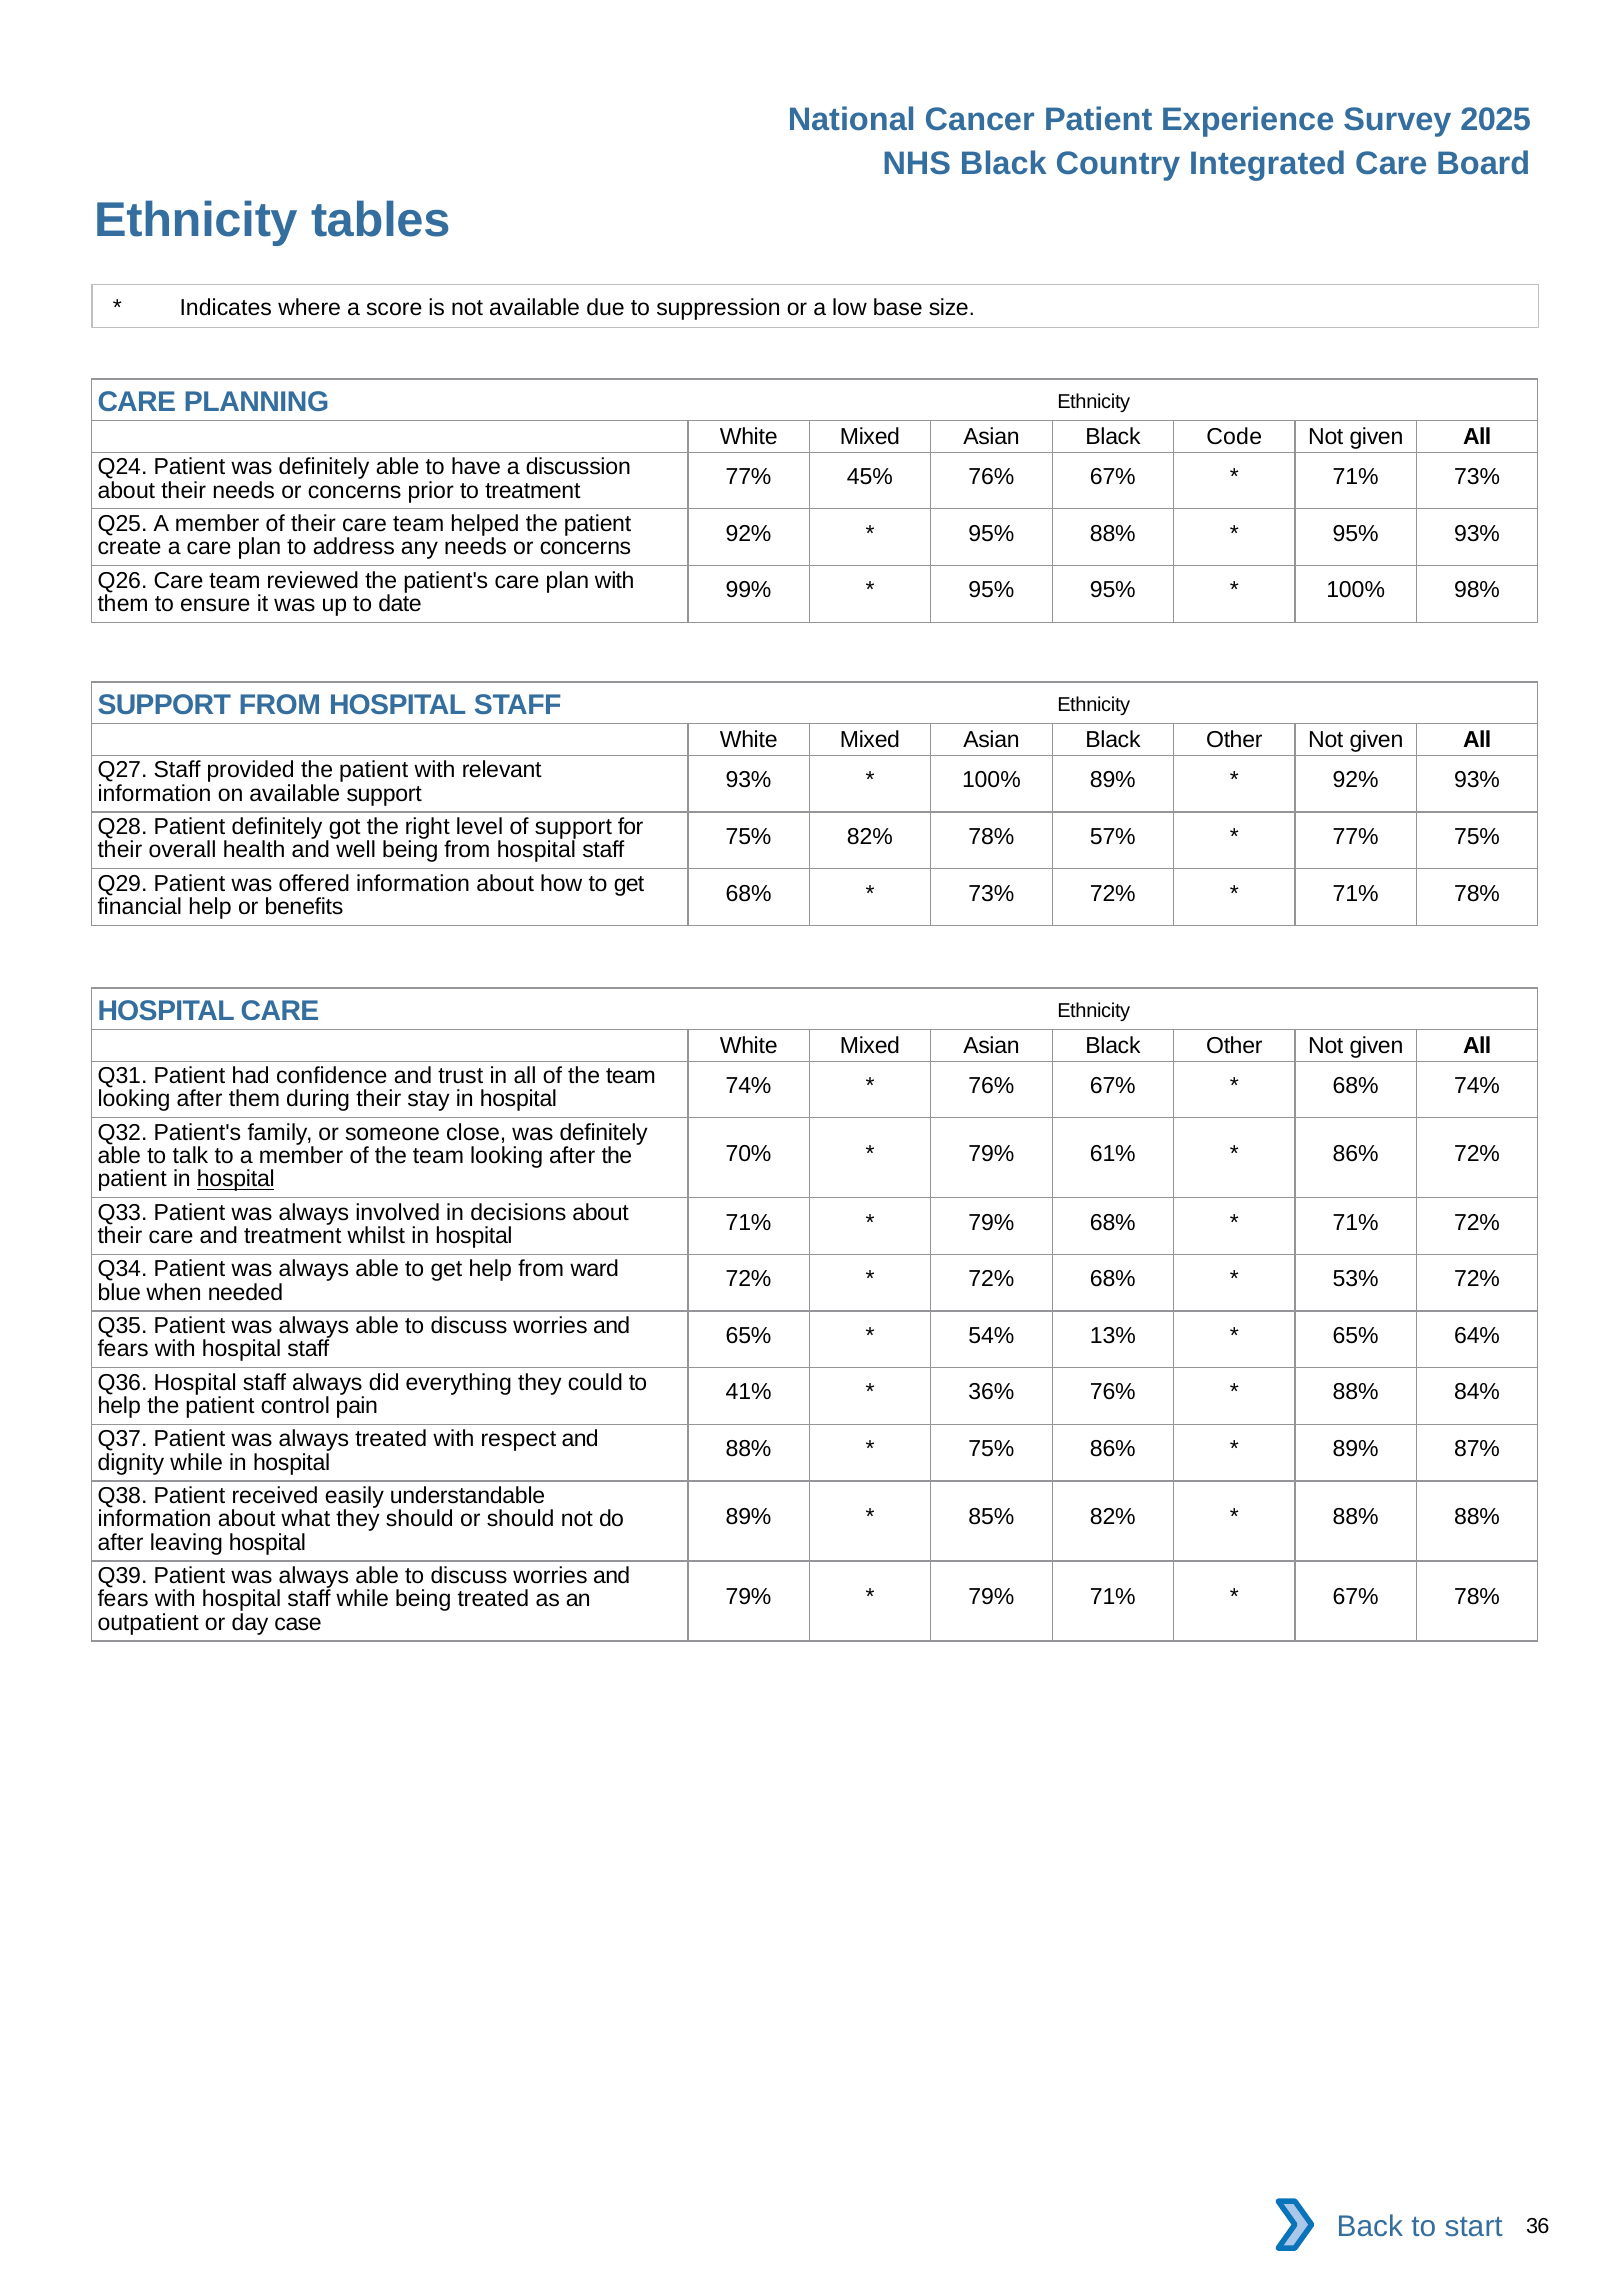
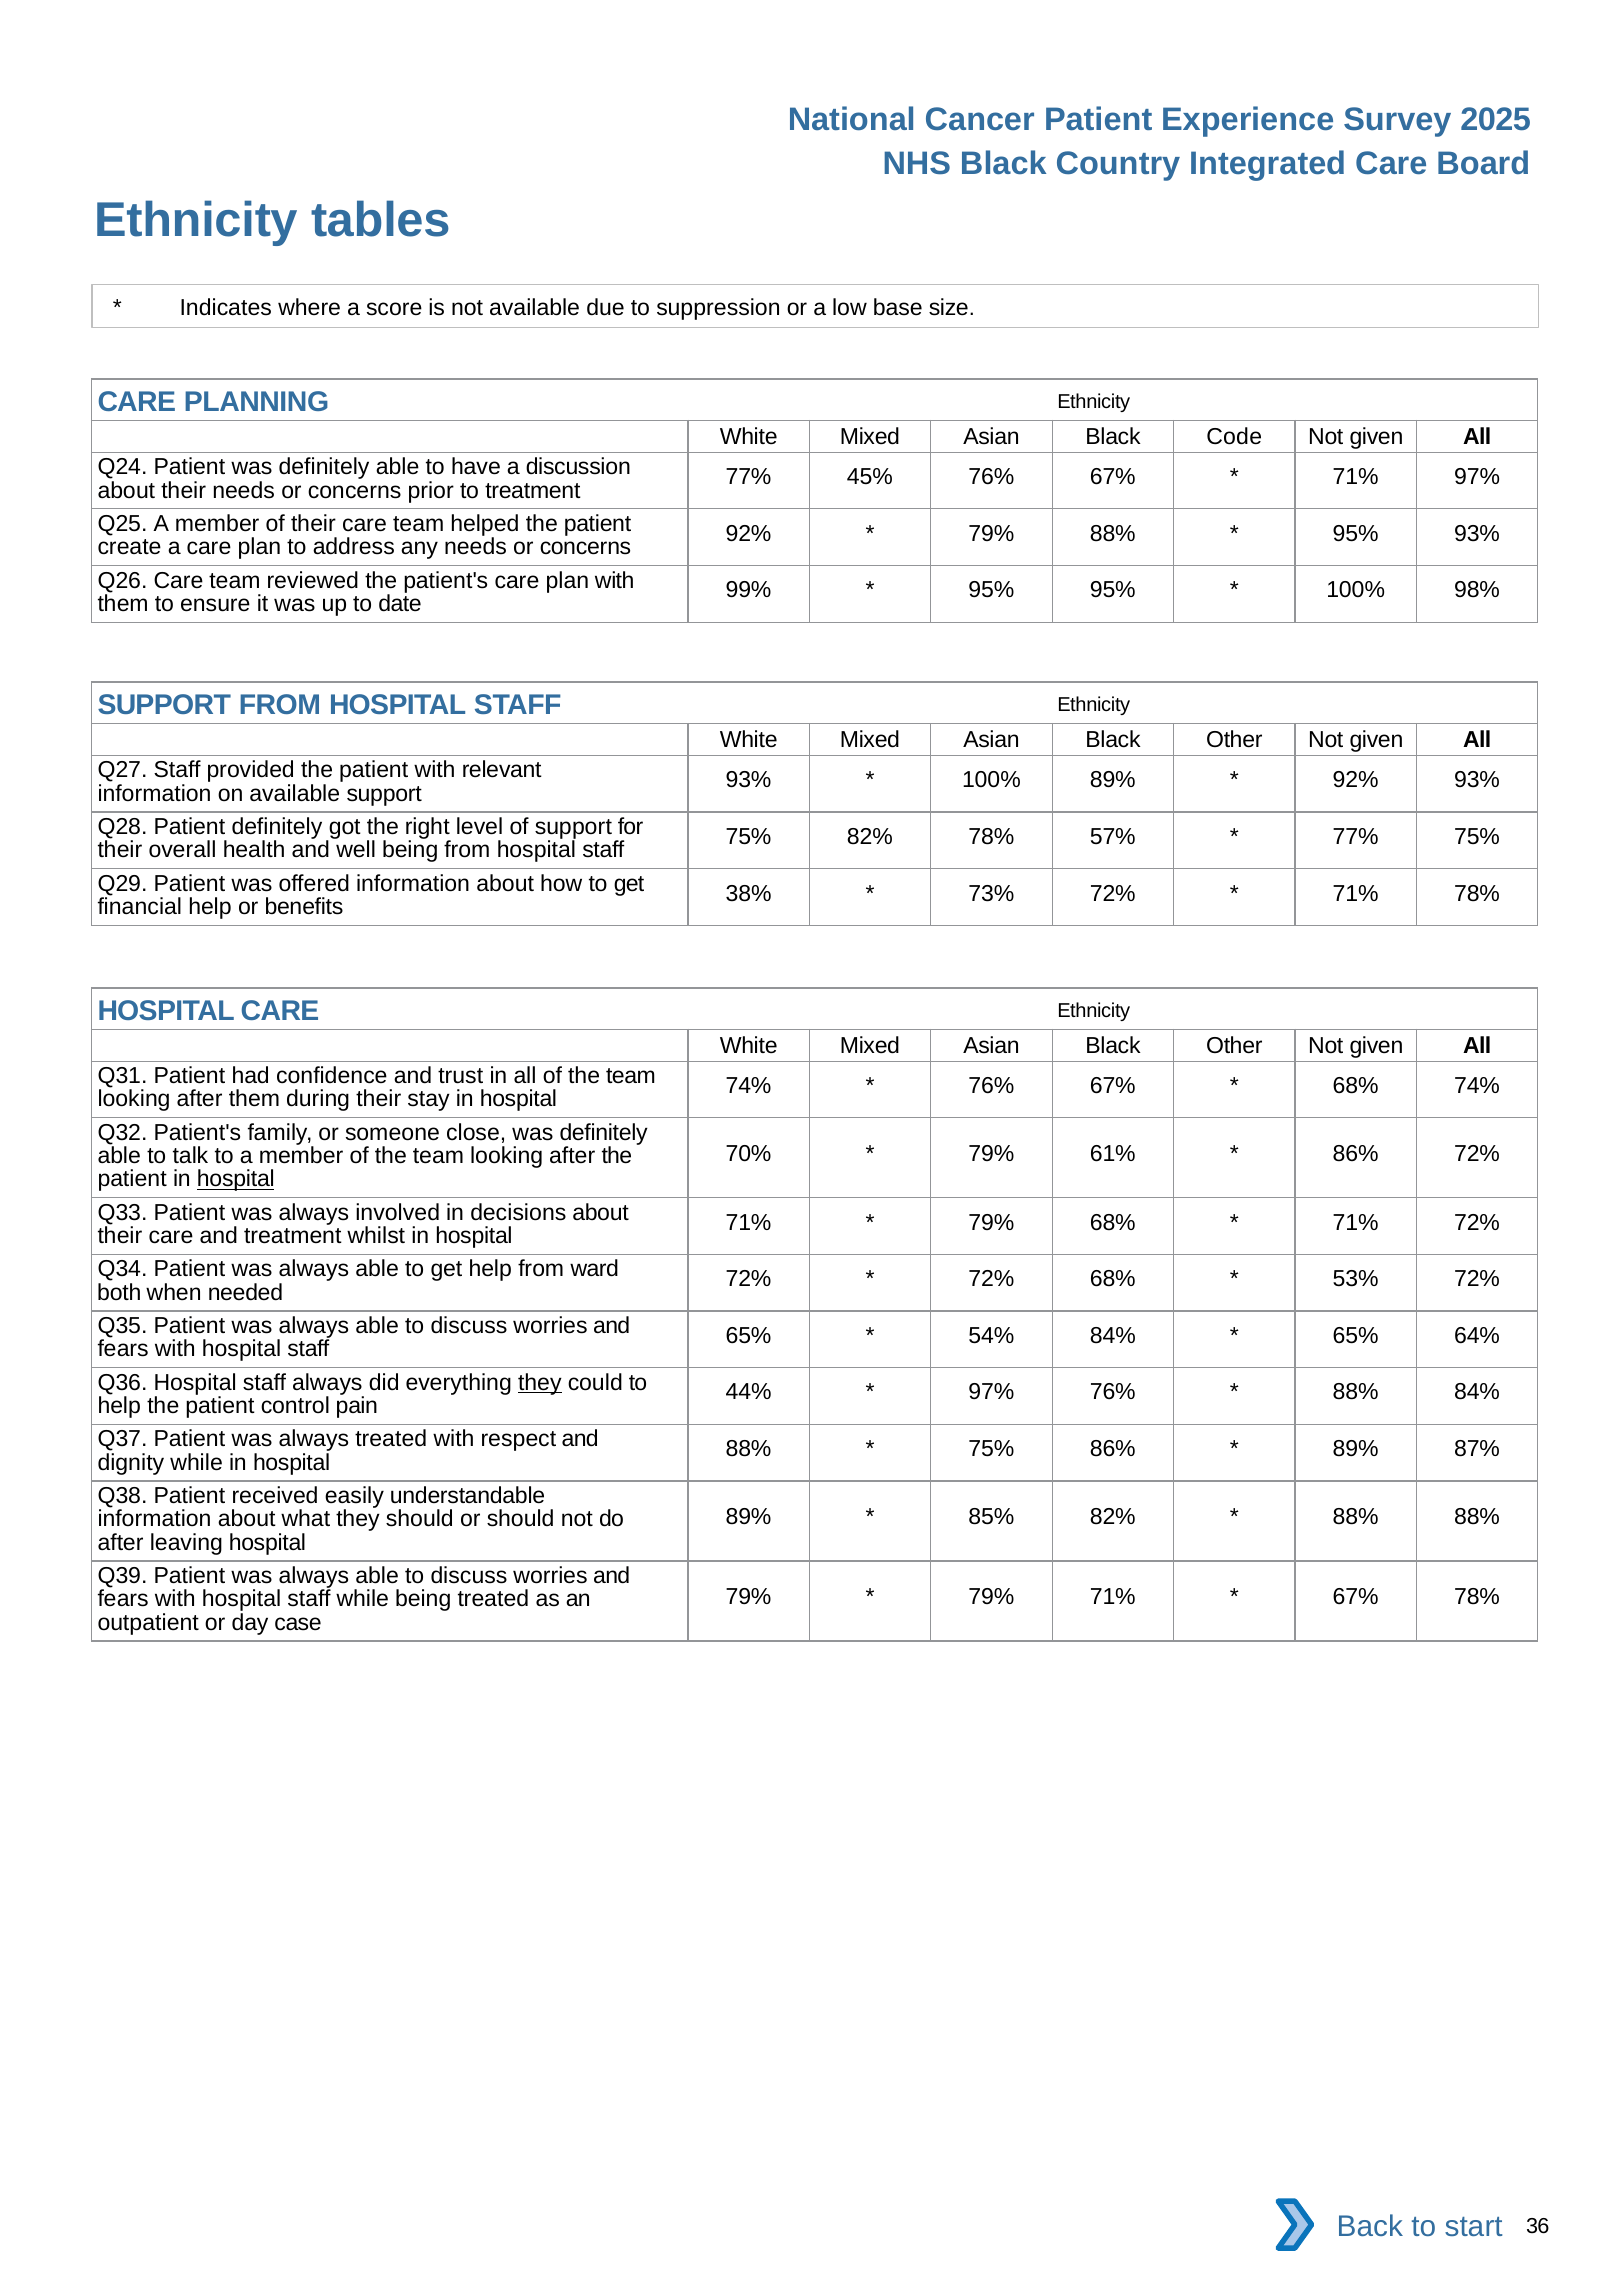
71% 73%: 73% -> 97%
95% at (991, 533): 95% -> 79%
68% at (749, 893): 68% -> 38%
blue: blue -> both
54% 13%: 13% -> 84%
they at (540, 1382) underline: none -> present
41%: 41% -> 44%
36% at (991, 1392): 36% -> 97%
